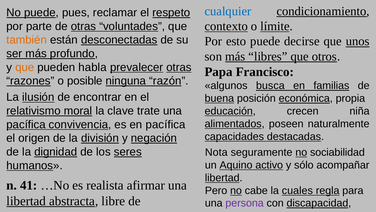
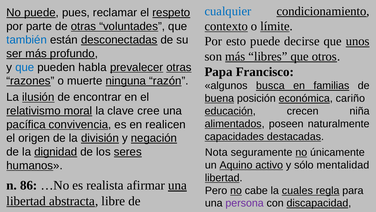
también colour: orange -> blue
que at (25, 67) colour: orange -> blue
posible: posible -> muerte
propia: propia -> cariño
trate: trate -> cree
en pacífica: pacífica -> realicen
sociabilidad: sociabilidad -> únicamente
acompañar: acompañar -> mentalidad
41: 41 -> 86
una at (177, 185) underline: none -> present
